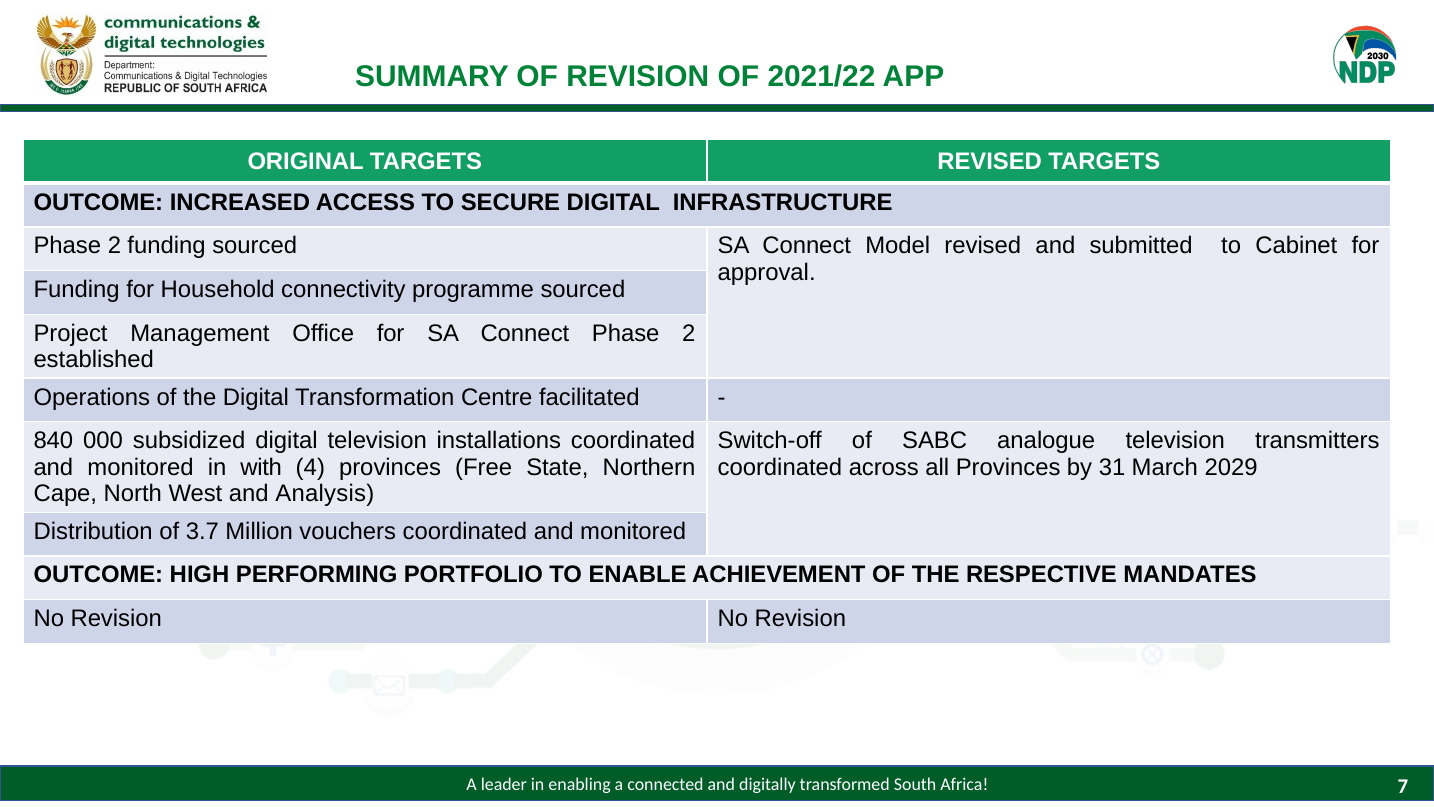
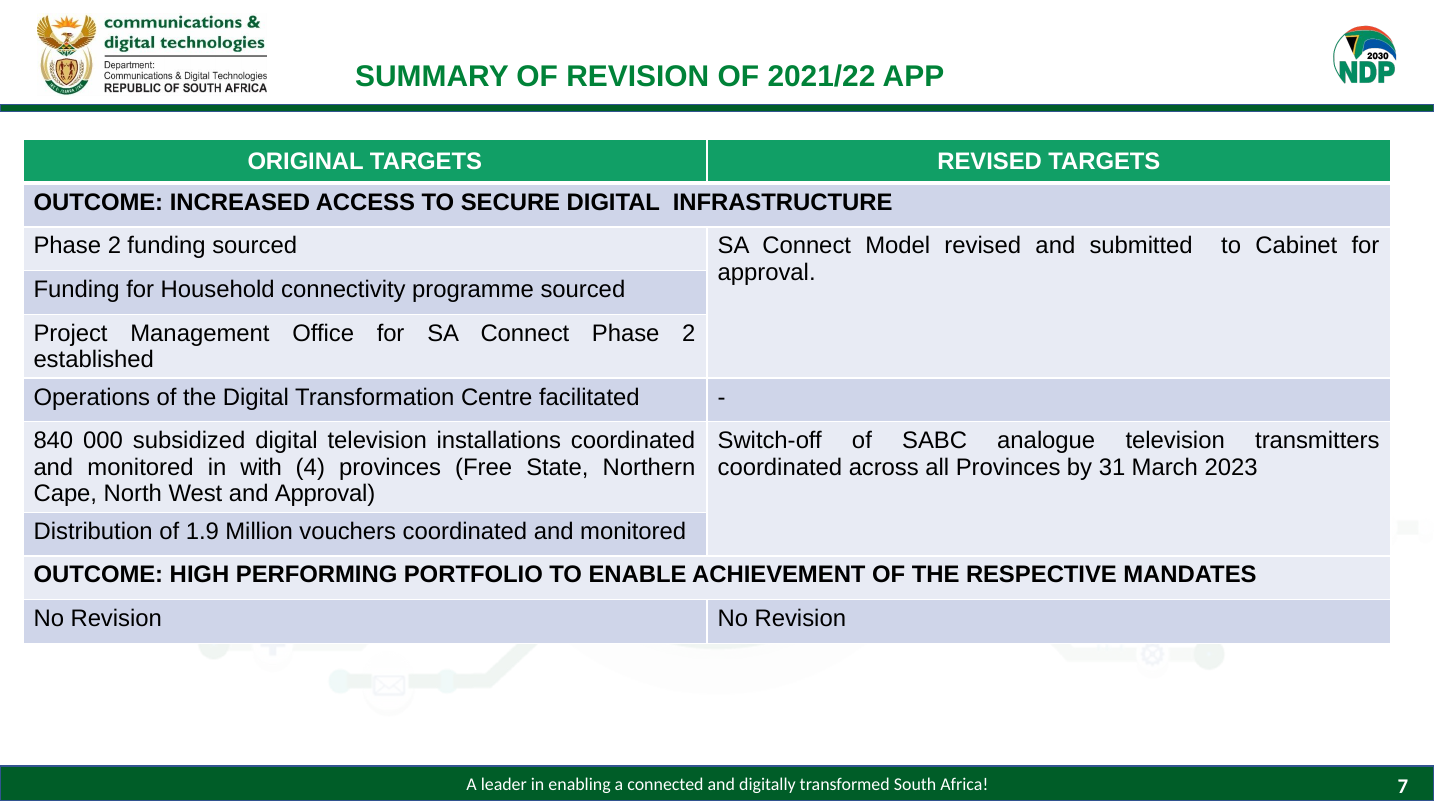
2029: 2029 -> 2023
and Analysis: Analysis -> Approval
3.7: 3.7 -> 1.9
